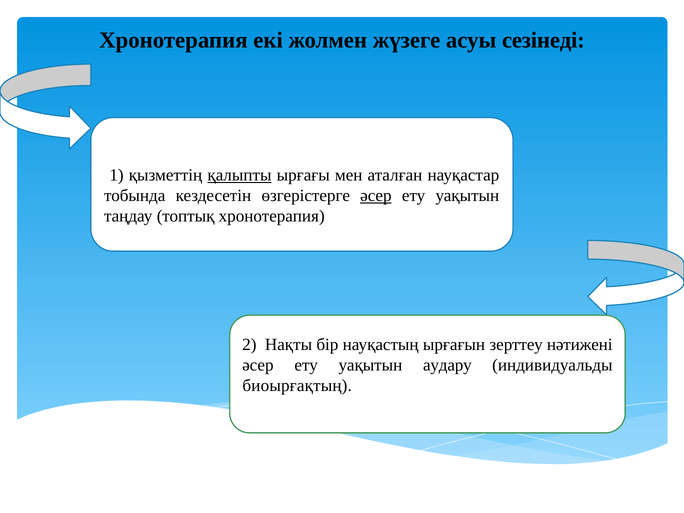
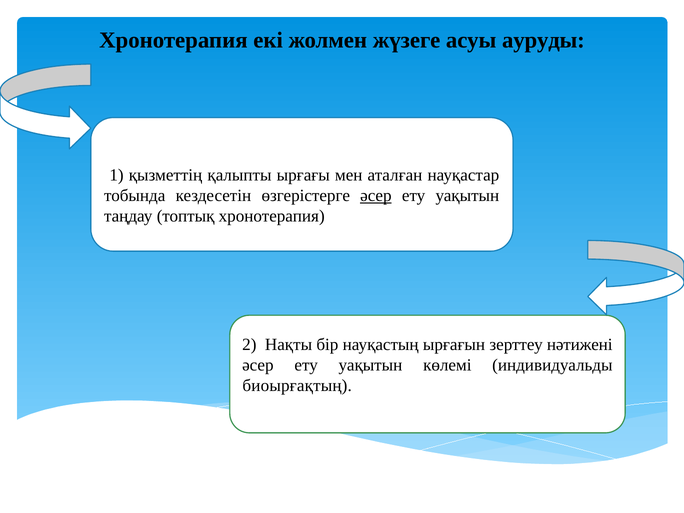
сезінеді: сезінеді -> ауруды
қалыпты underline: present -> none
аудару: аудару -> көлемі
